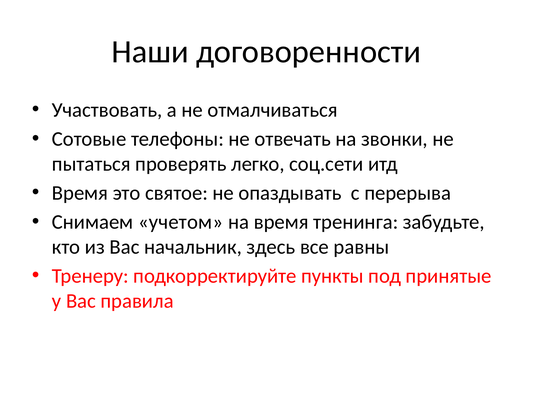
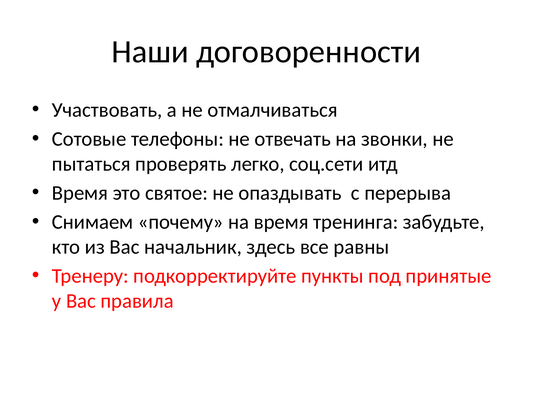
учетом: учетом -> почему
